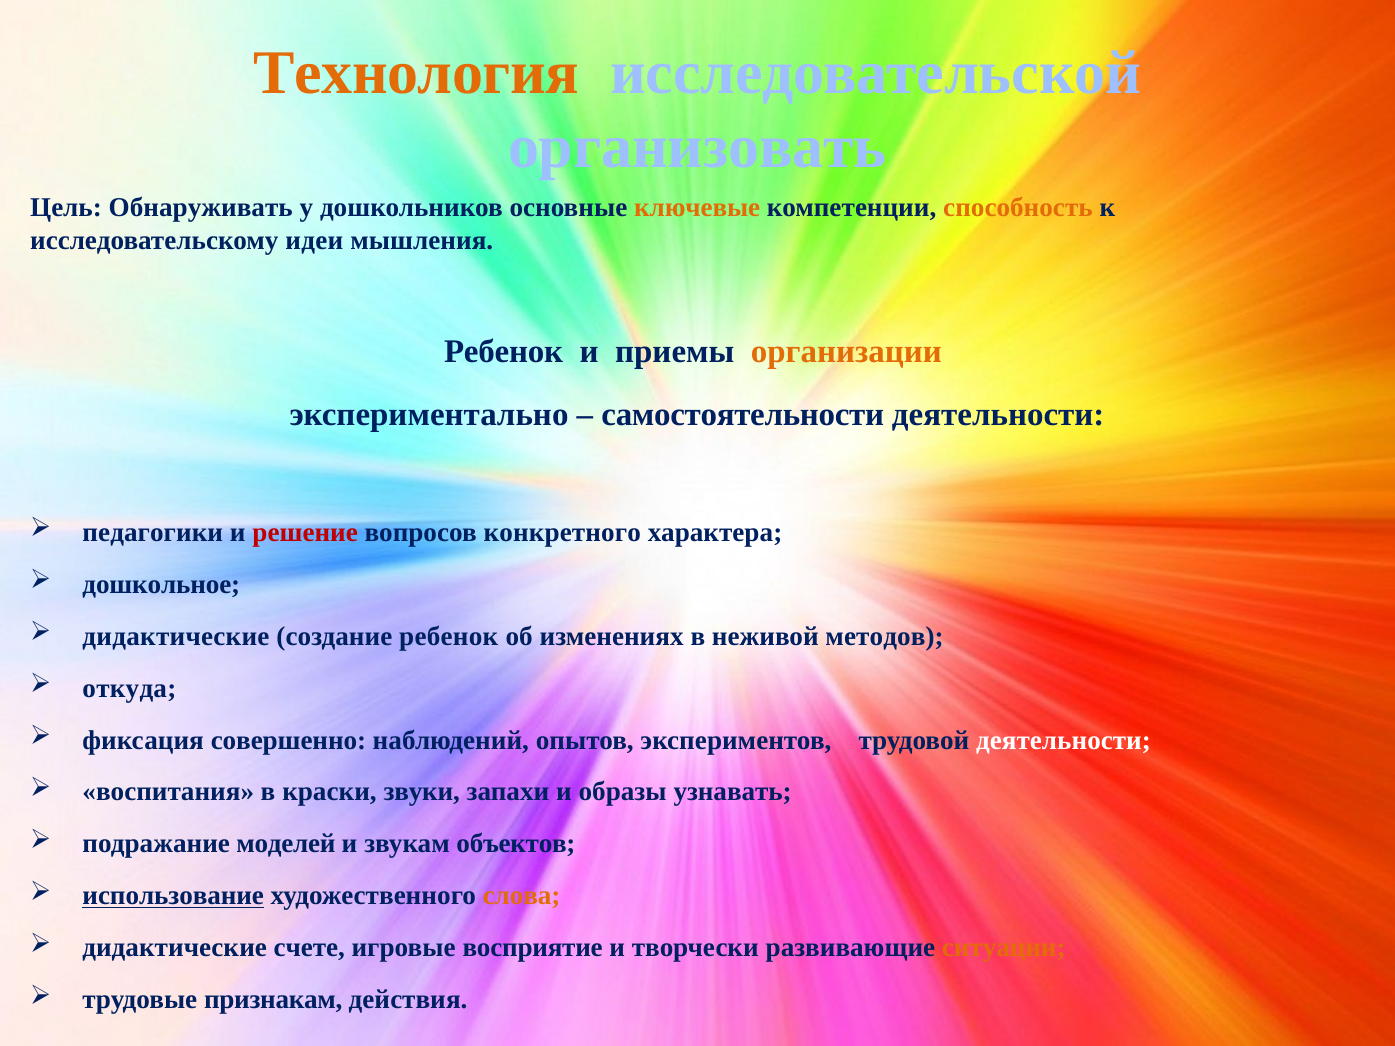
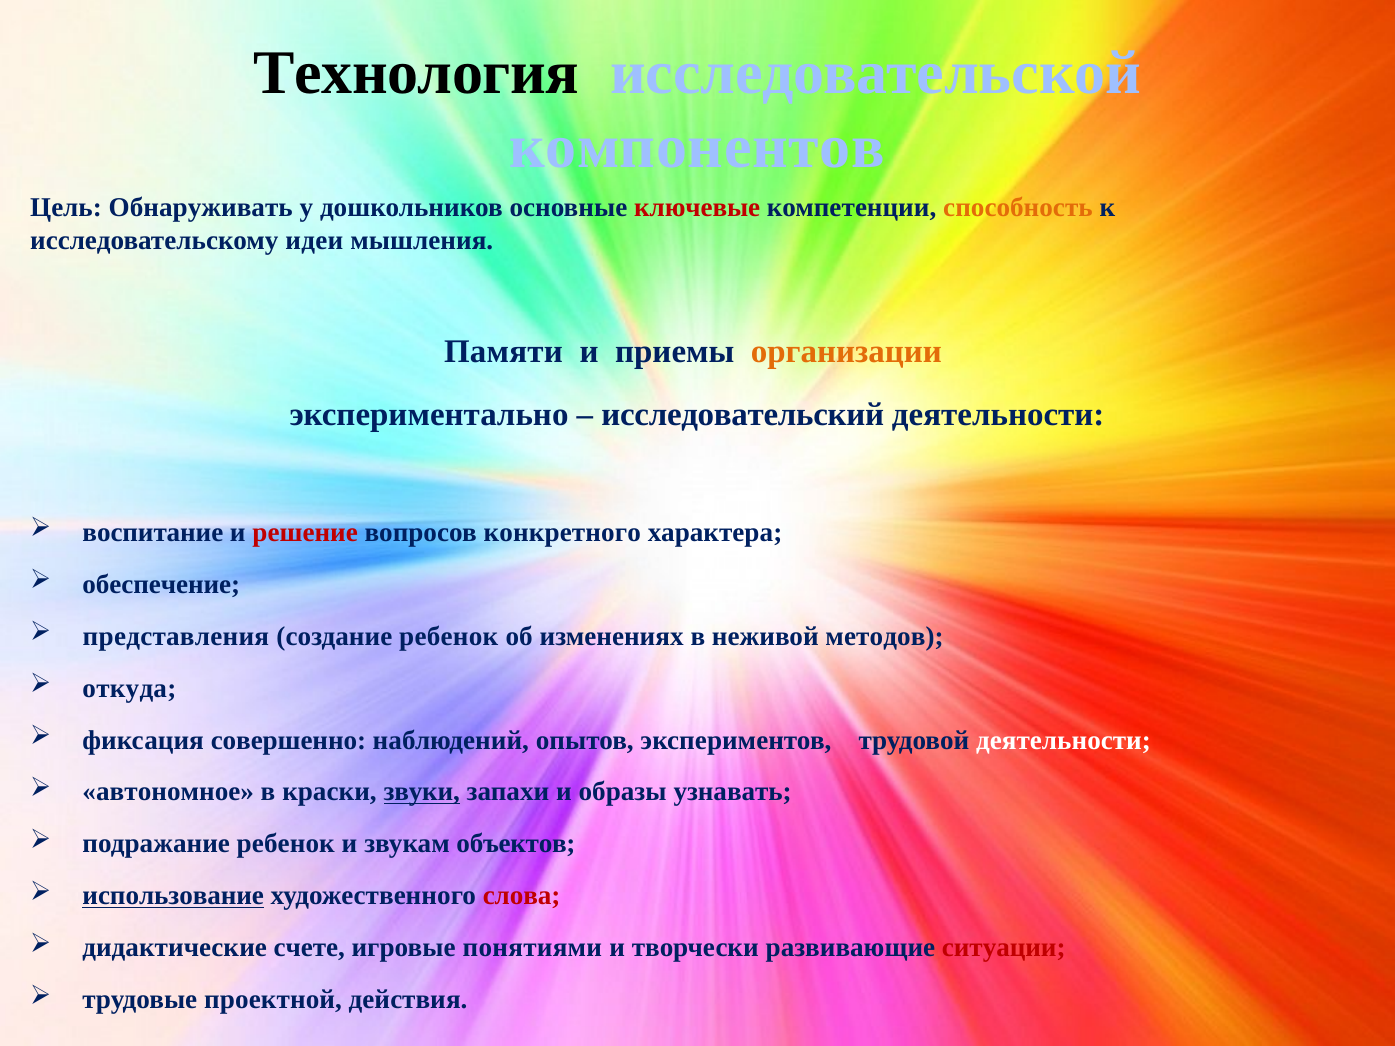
Технология colour: orange -> black
организовать: организовать -> компонентов
ключевые colour: orange -> red
Ребенок at (504, 352): Ребенок -> Памяти
самостоятельности: самостоятельности -> исследовательский
педагогики: педагогики -> воспитание
дошкольное: дошкольное -> обеспечение
дидактические at (176, 636): дидактические -> представления
воспитания: воспитания -> автономное
звуки underline: none -> present
подражание моделей: моделей -> ребенок
слова colour: orange -> red
восприятие: восприятие -> понятиями
ситуации colour: orange -> red
признакам: признакам -> проектной
